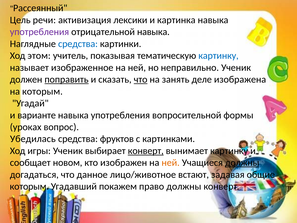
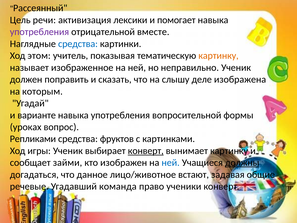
картинка: картинка -> помогает
отрицательной навыка: навыка -> вместе
картинку at (219, 56) colour: blue -> orange
поправить underline: present -> none
что at (141, 79) underline: present -> none
занять: занять -> слышу
Убедилась: Убедилась -> Репликами
новом: новом -> займи
ней at (171, 163) colour: orange -> blue
которым at (29, 186): которым -> речевые
покажем: покажем -> команда
право должны: должны -> ученики
